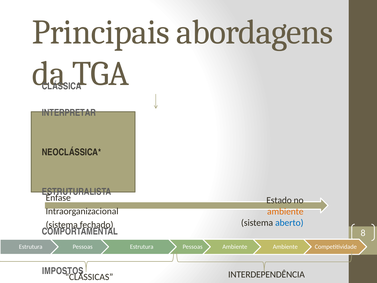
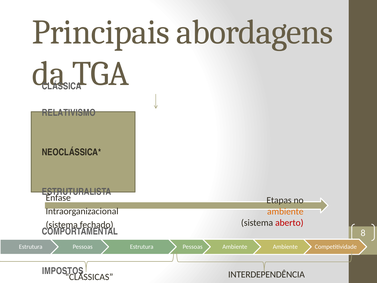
INTERPRETAR: INTERPRETAR -> RELATIVISMO
Estado: Estado -> Etapas
aberto colour: blue -> red
